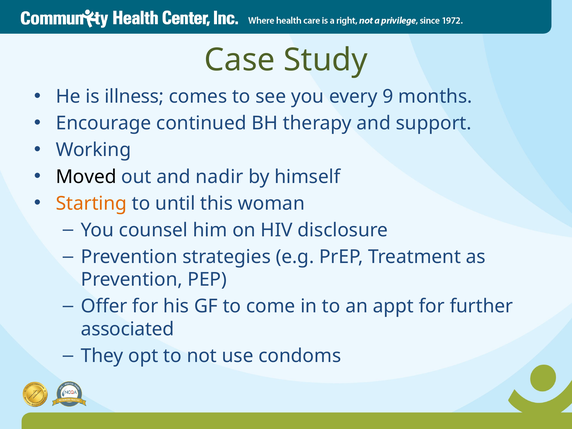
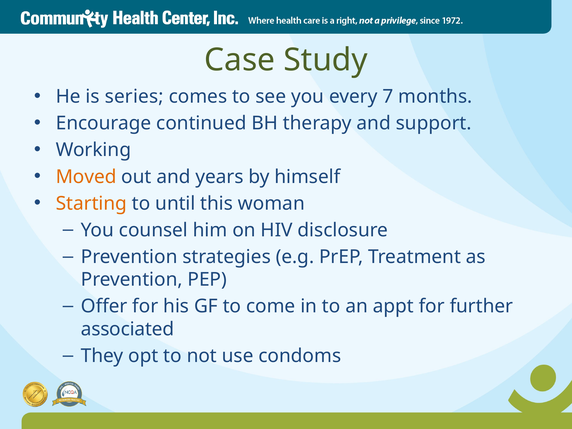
illness: illness -> series
9: 9 -> 7
Moved colour: black -> orange
nadir: nadir -> years
